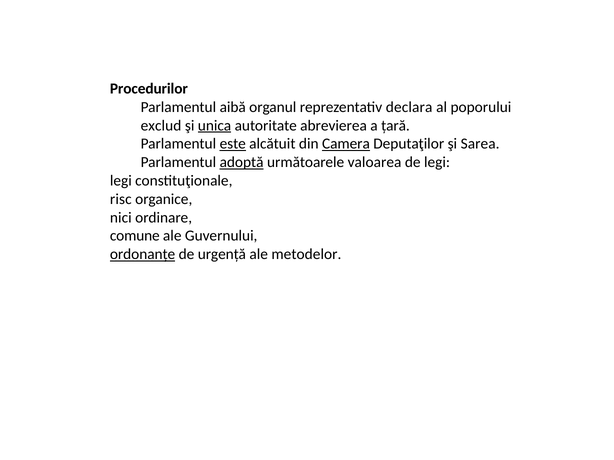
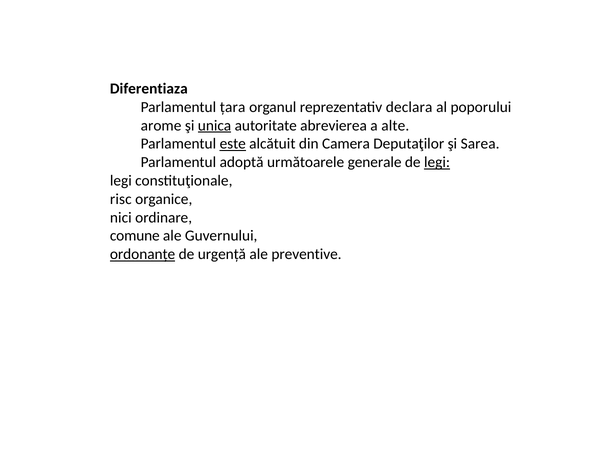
Procedurilor: Procedurilor -> Diferentiaza
aibă: aibă -> ţara
exclud: exclud -> arome
ţară: ţară -> alte
Camera underline: present -> none
adoptă underline: present -> none
valoarea: valoarea -> generale
legi at (437, 162) underline: none -> present
metodelor: metodelor -> preventive
